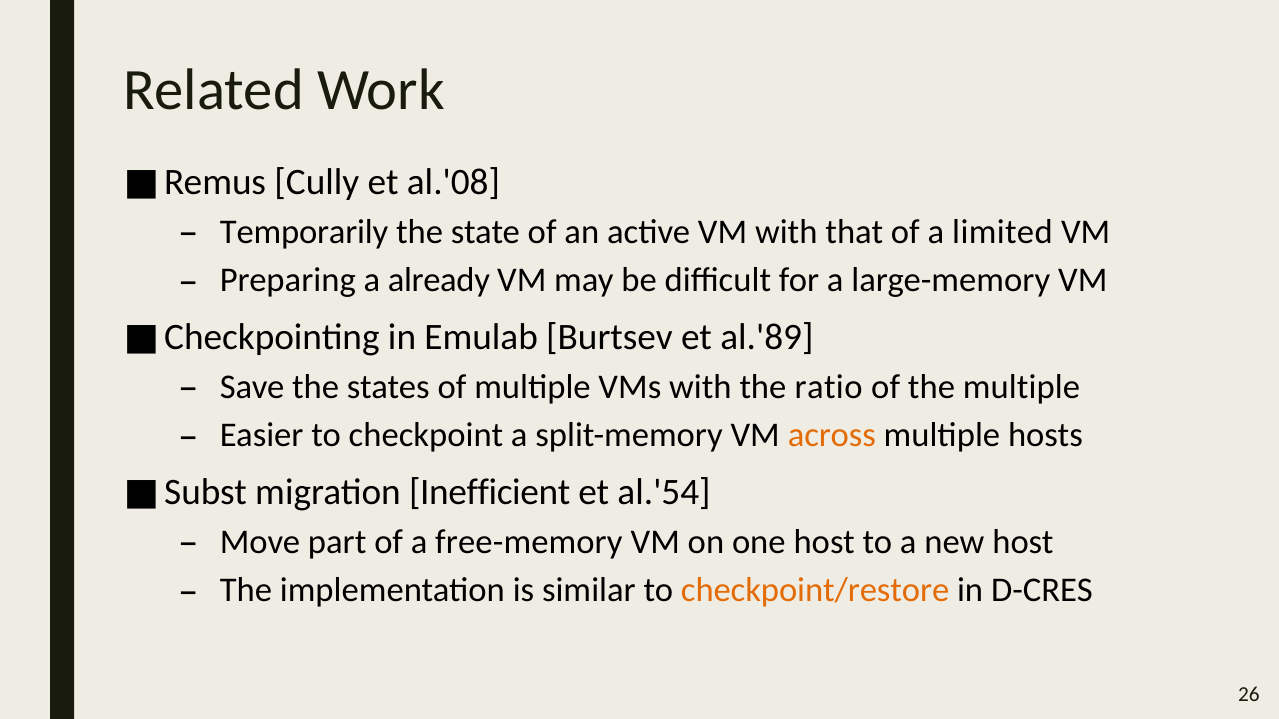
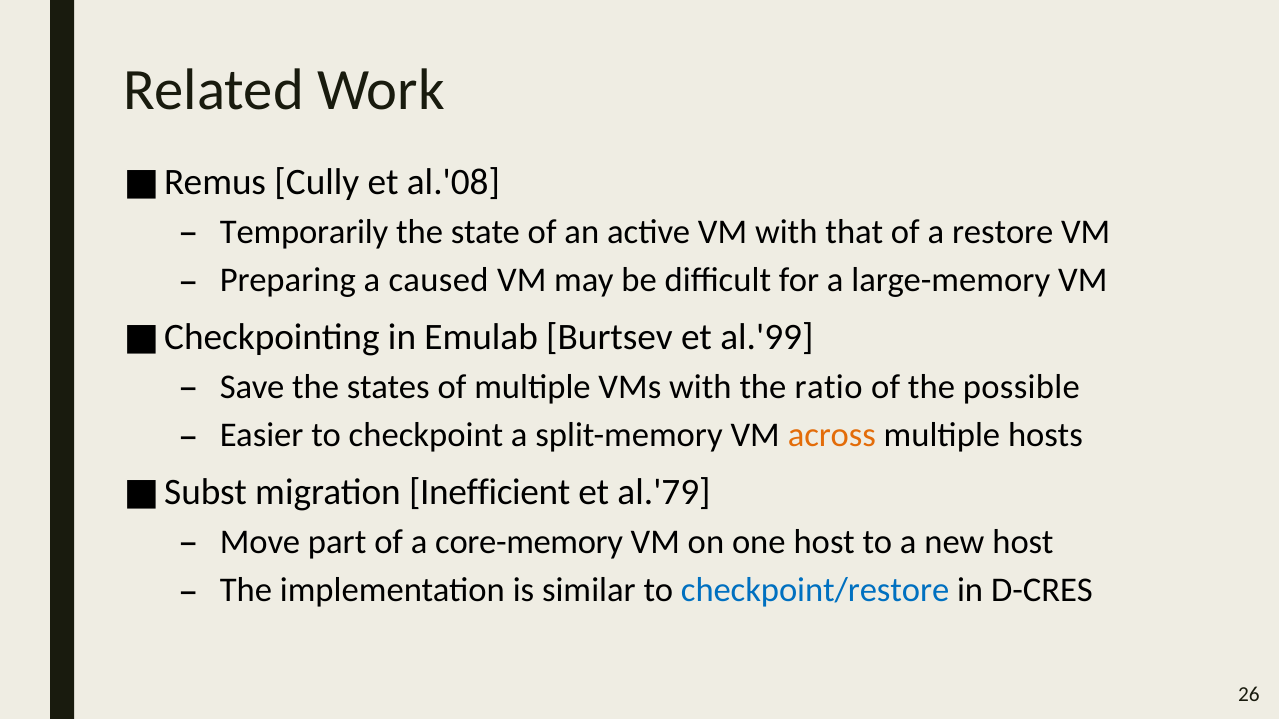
limited: limited -> restore
already: already -> caused
al.'89: al.'89 -> al.'99
the multiple: multiple -> possible
al.'54: al.'54 -> al.'79
free-memory: free-memory -> core-memory
checkpoint/restore colour: orange -> blue
